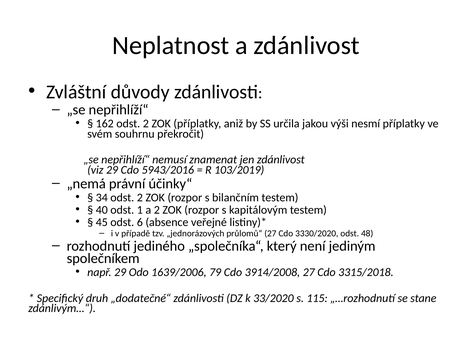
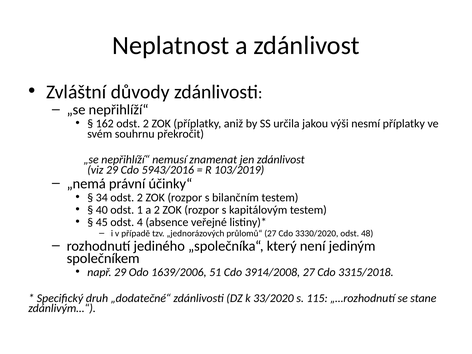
6: 6 -> 4
79: 79 -> 51
